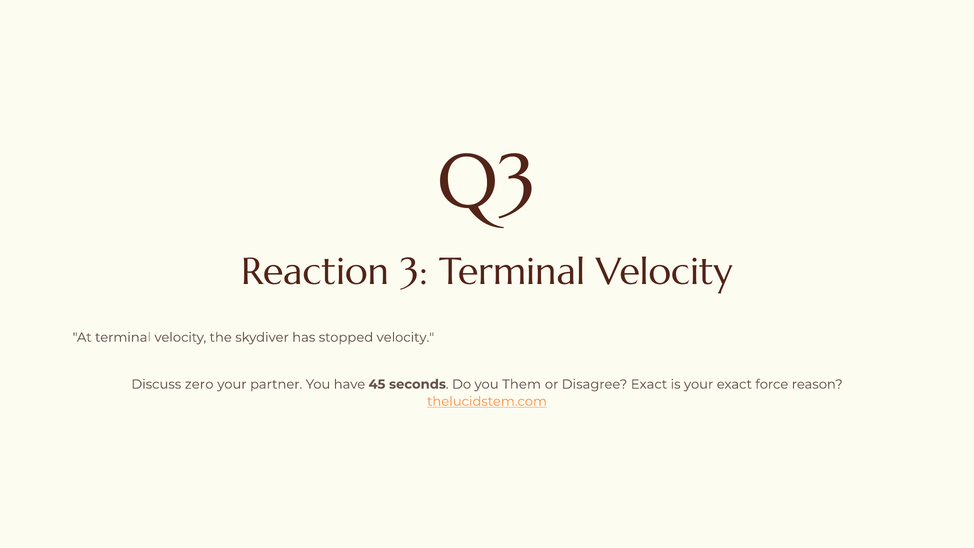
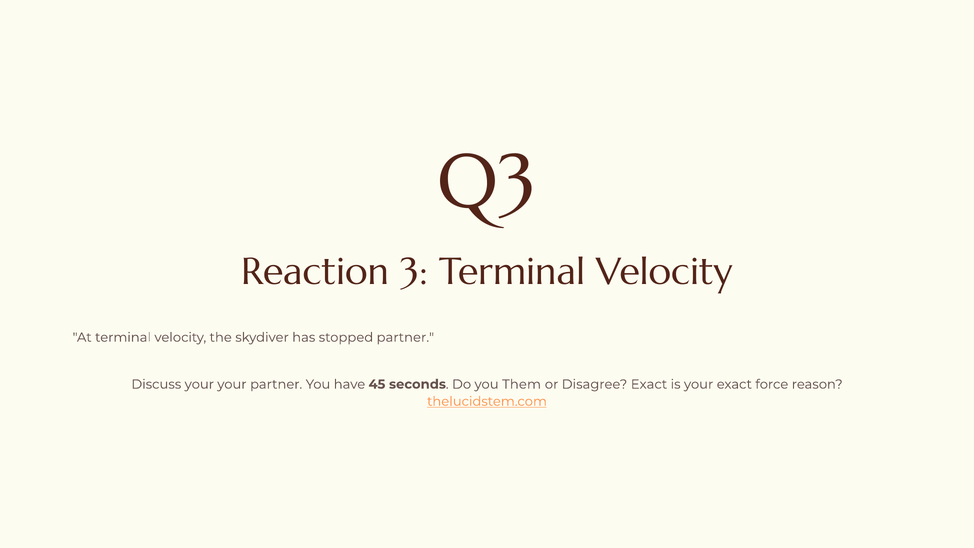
stopped velocity: velocity -> partner
Discuss zero: zero -> your
